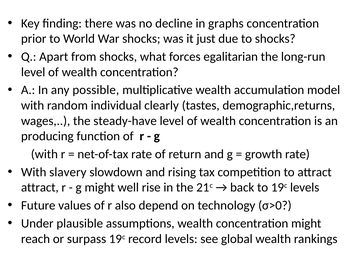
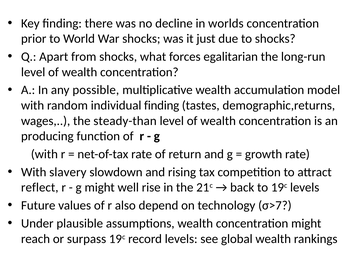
graphs: graphs -> worlds
individual clearly: clearly -> finding
steady-have: steady-have -> steady-than
attract at (40, 188): attract -> reflect
σ>0: σ>0 -> σ>7
